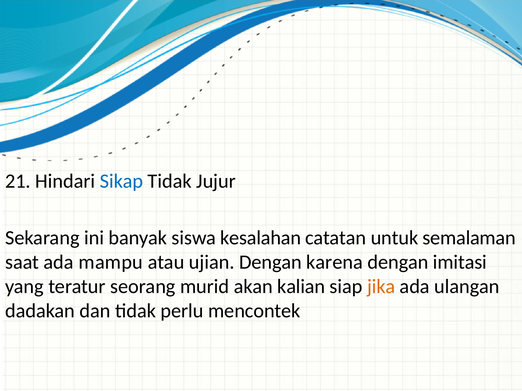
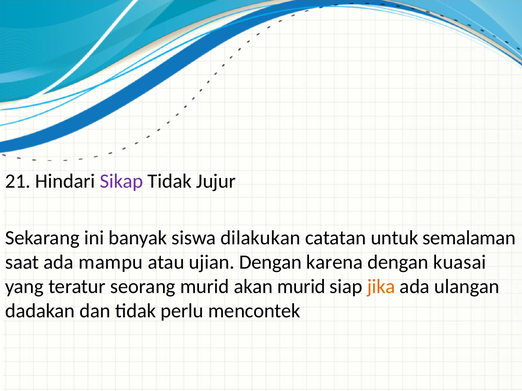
Sikap colour: blue -> purple
kesalahan: kesalahan -> dilakukan
imitasi: imitasi -> kuasai
akan kalian: kalian -> murid
